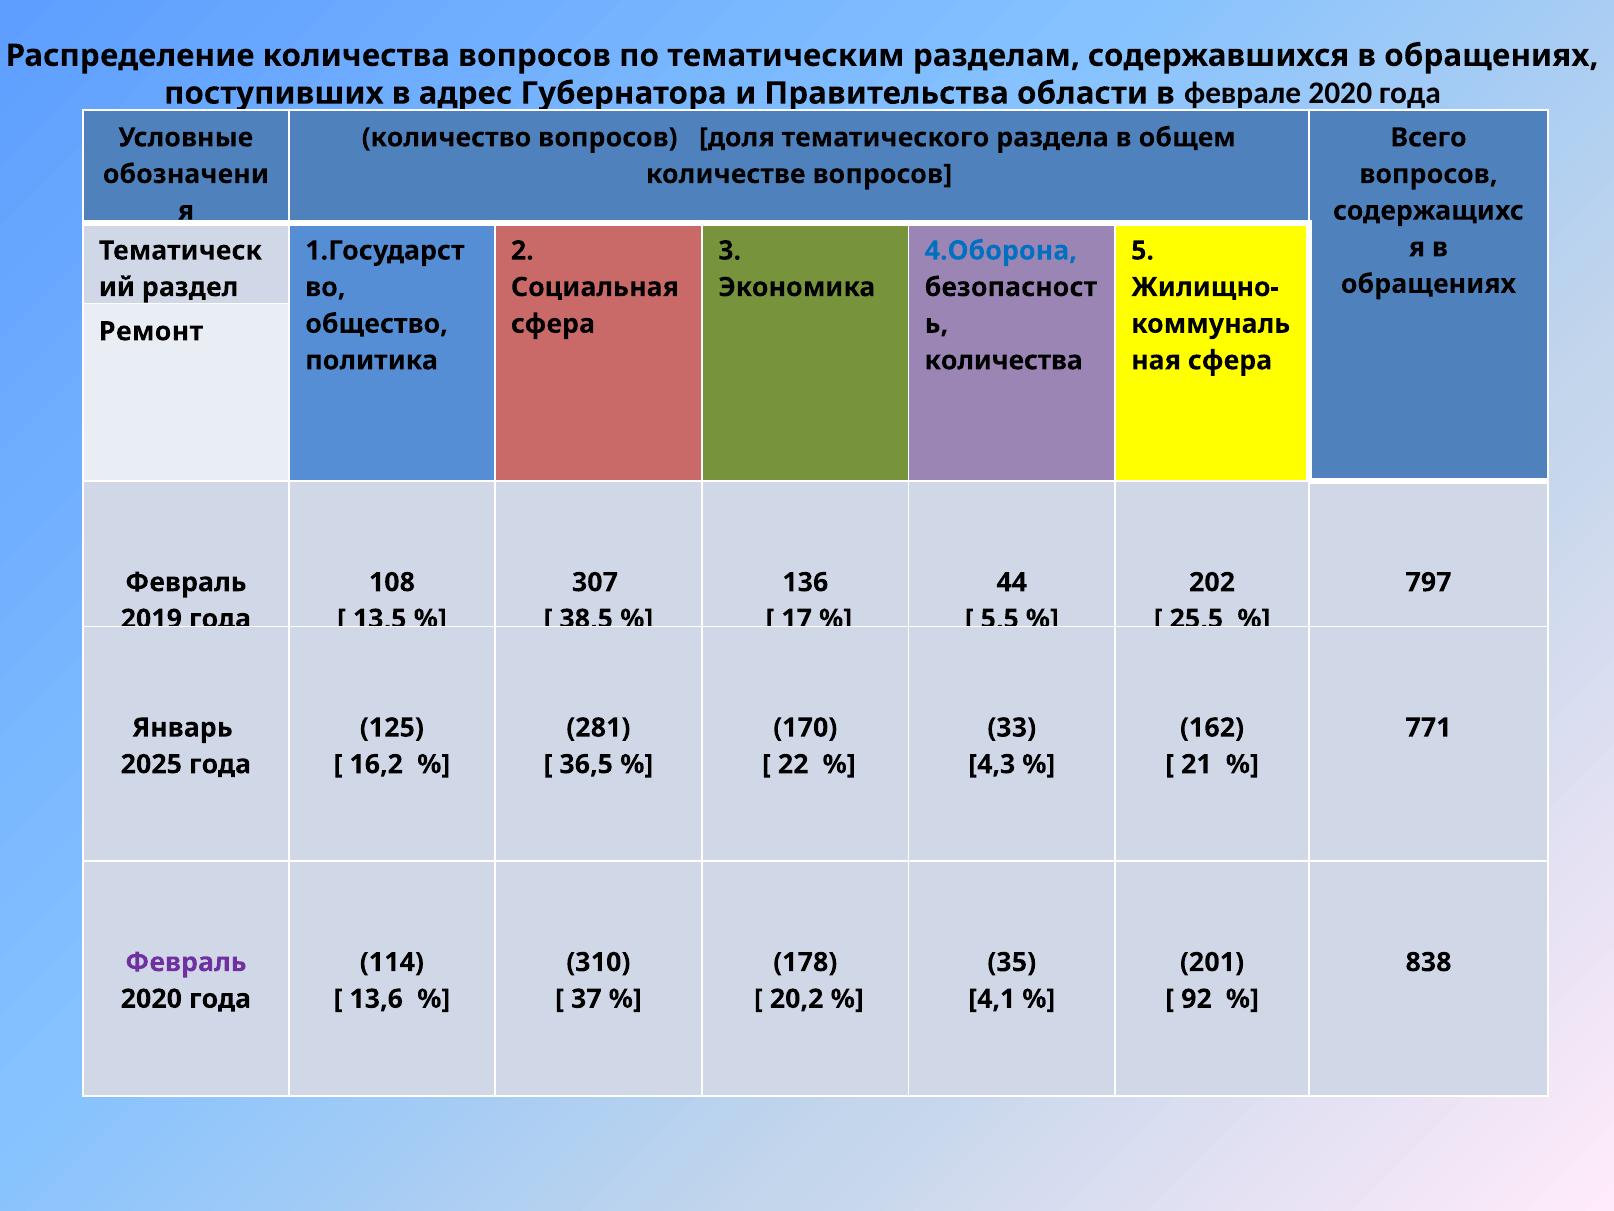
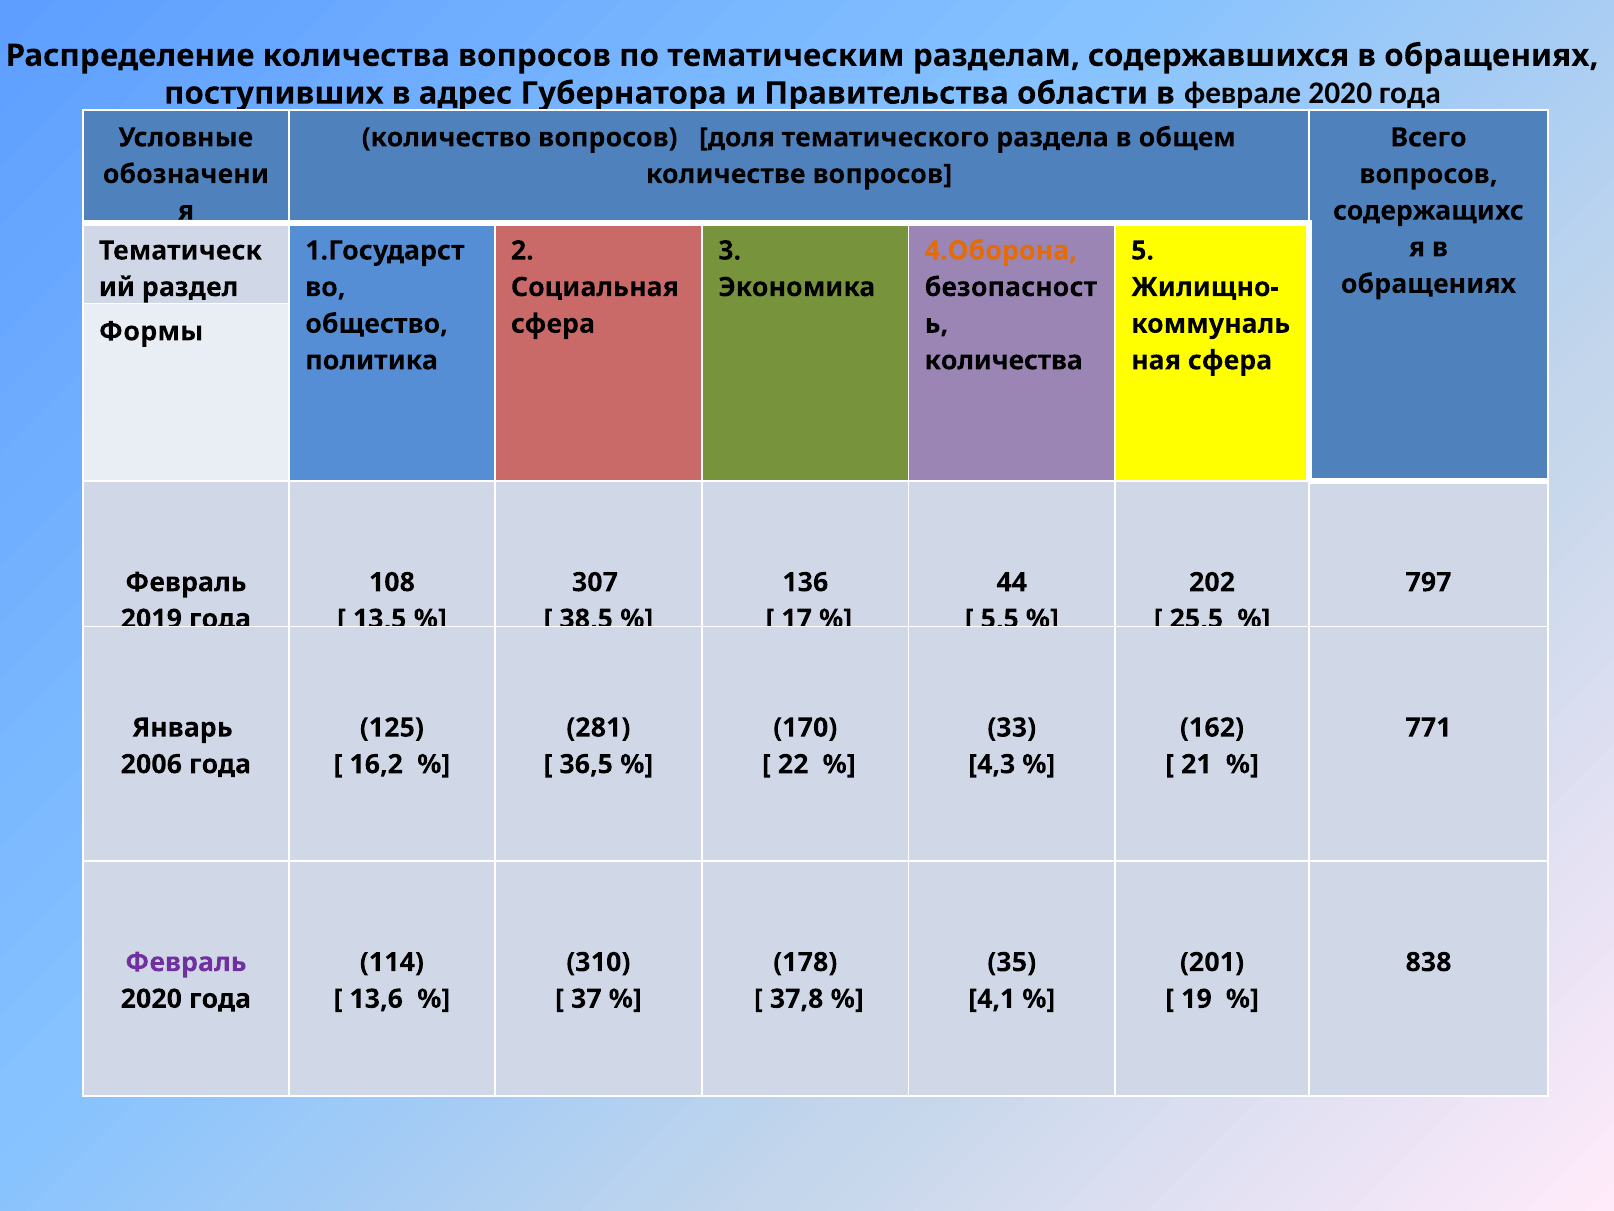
4.Оборона colour: blue -> orange
Ремонт: Ремонт -> Формы
2025: 2025 -> 2006
20,2: 20,2 -> 37,8
92: 92 -> 19
